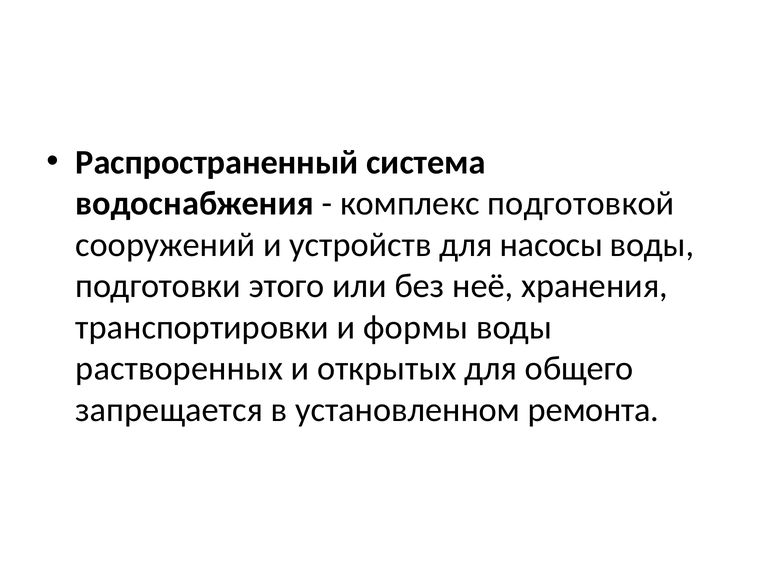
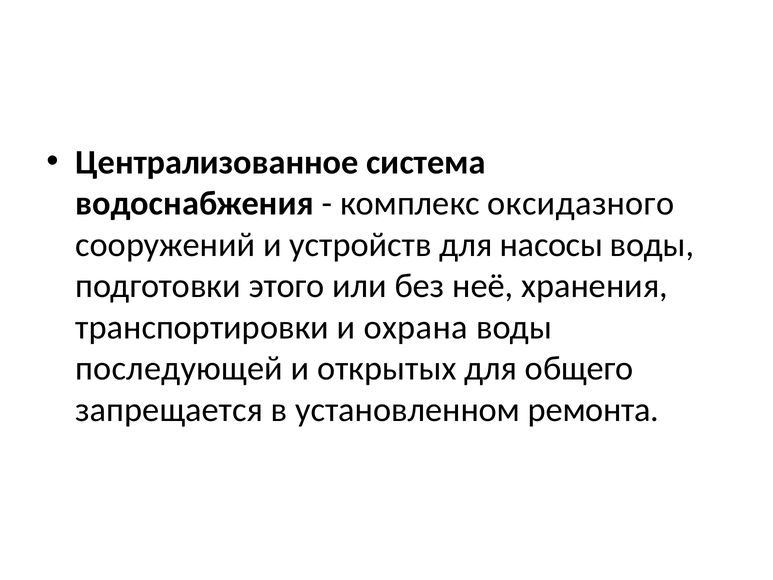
Распространенный: Распространенный -> Централизованное
подготовкой: подготовкой -> оксидазного
формы: формы -> охрана
растворенных: растворенных -> последующей
